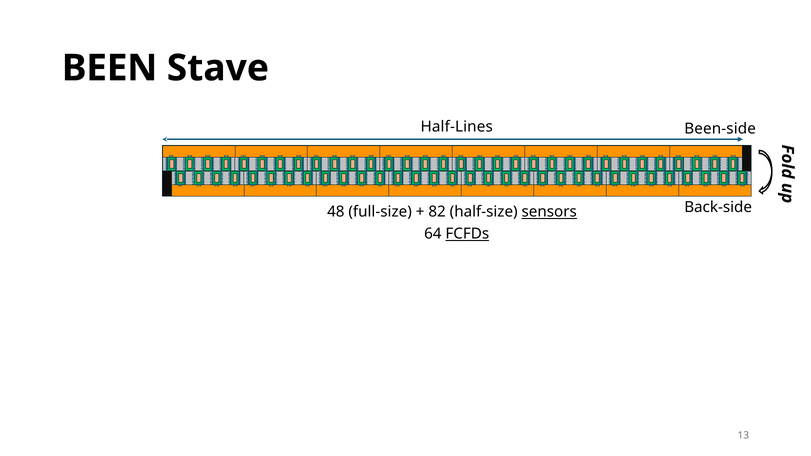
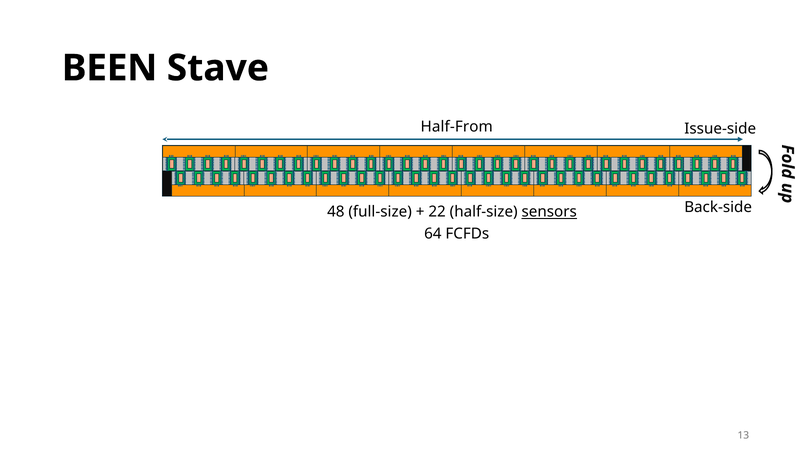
Half-Lines: Half-Lines -> Half-From
Been-side: Been-side -> Issue-side
82: 82 -> 22
FCFDs underline: present -> none
